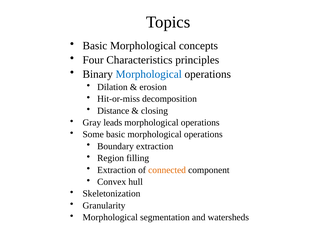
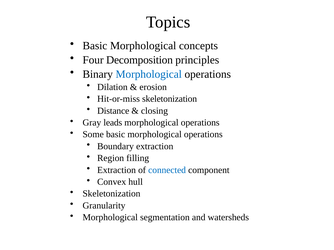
Characteristics: Characteristics -> Decomposition
Hit-or-miss decomposition: decomposition -> skeletonization
connected colour: orange -> blue
